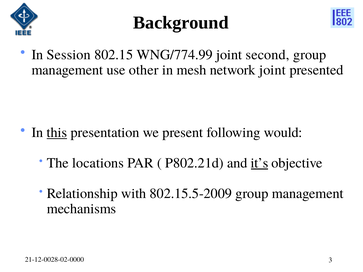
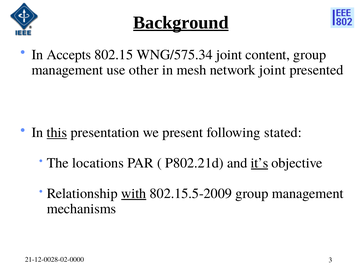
Background underline: none -> present
Session: Session -> Accepts
WNG/774.99: WNG/774.99 -> WNG/575.34
second: second -> content
would: would -> stated
with underline: none -> present
